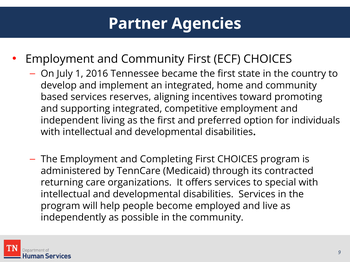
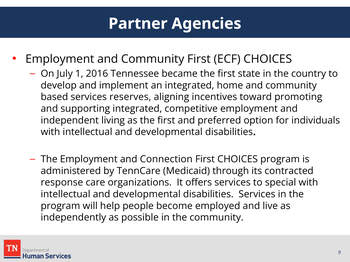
Completing: Completing -> Connection
returning: returning -> response
